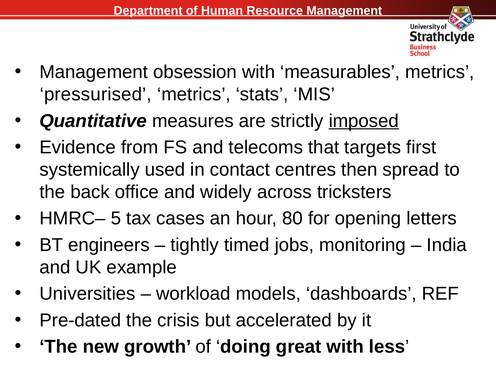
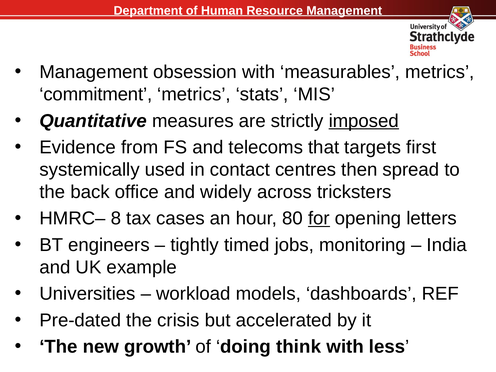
pressurised: pressurised -> commitment
5: 5 -> 8
for underline: none -> present
great: great -> think
